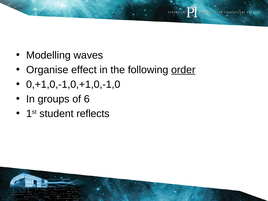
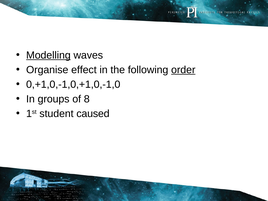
Modelling underline: none -> present
6: 6 -> 8
reflects: reflects -> caused
